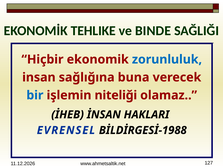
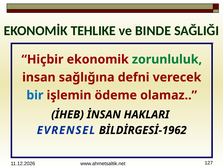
zorunluluk colour: blue -> green
buna: buna -> defni
niteliği: niteliği -> ödeme
BİLDİRGESİ-1988: BİLDİRGESİ-1988 -> BİLDİRGESİ-1962
